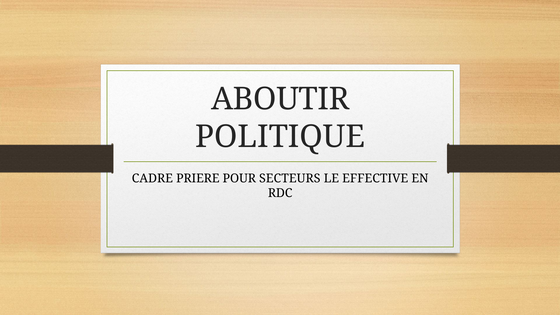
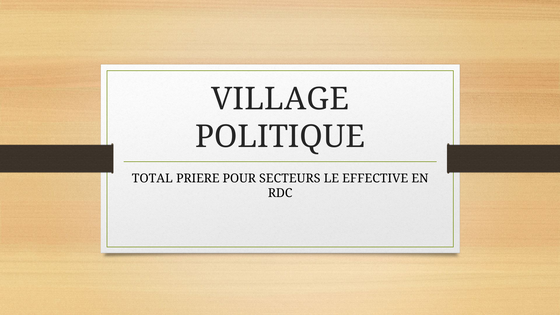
ABOUTIR: ABOUTIR -> VILLAGE
CADRE: CADRE -> TOTAL
